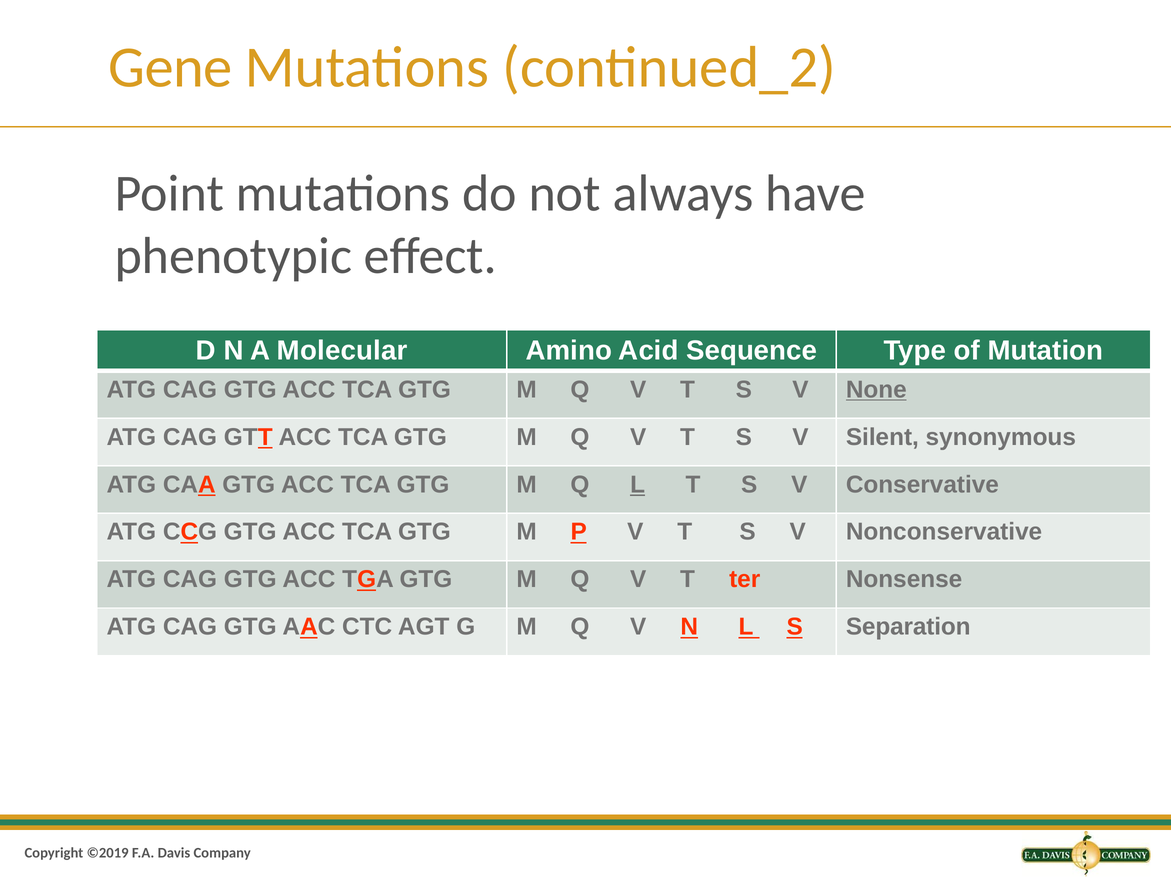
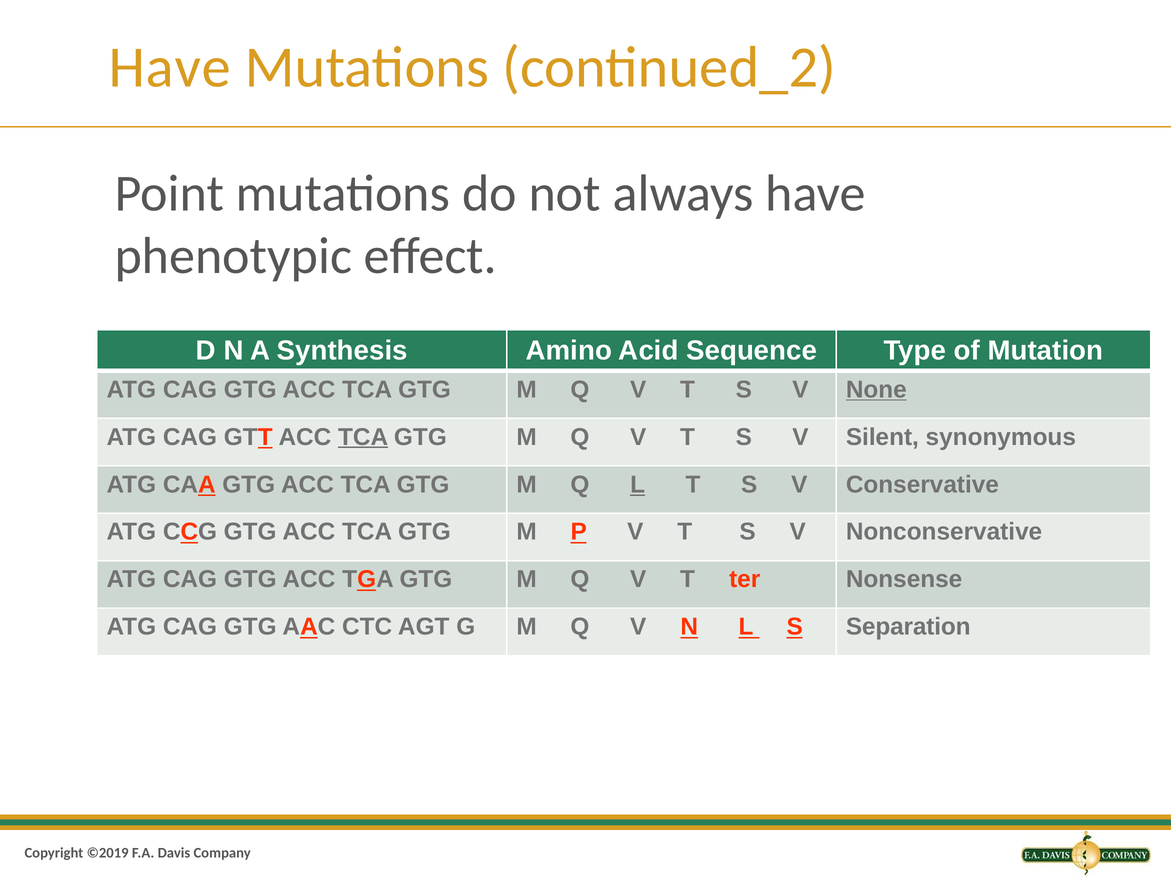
Gene at (170, 67): Gene -> Have
Molecular: Molecular -> Synthesis
TCA at (363, 437) underline: none -> present
